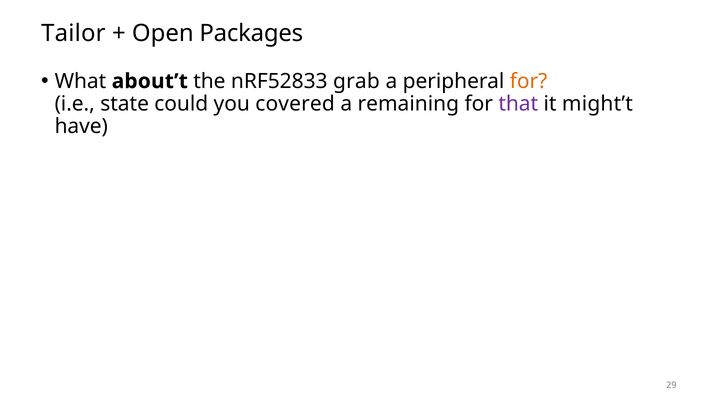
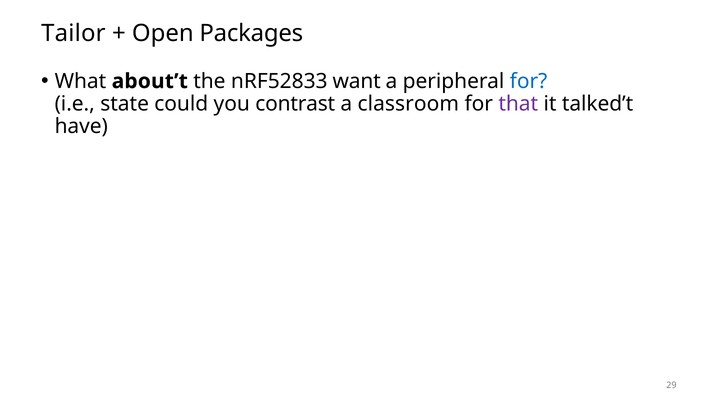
grab: grab -> want
for at (528, 81) colour: orange -> blue
covered: covered -> contrast
remaining: remaining -> classroom
might’t: might’t -> talked’t
